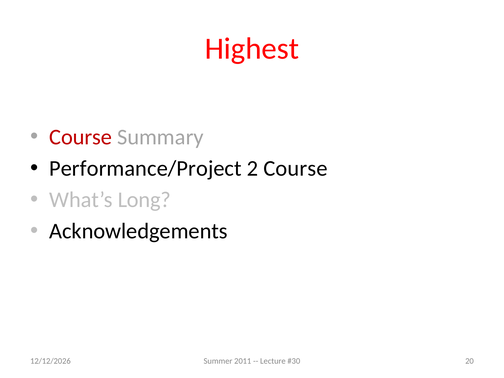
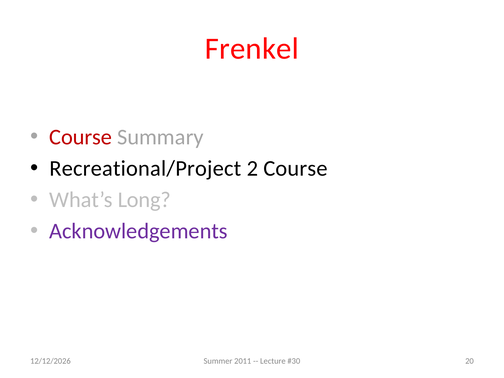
Highest: Highest -> Frenkel
Performance/Project: Performance/Project -> Recreational/Project
Acknowledgements colour: black -> purple
